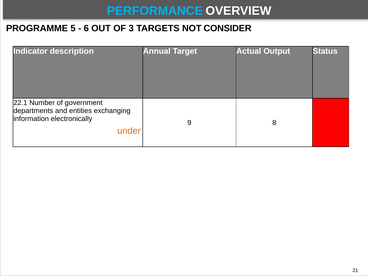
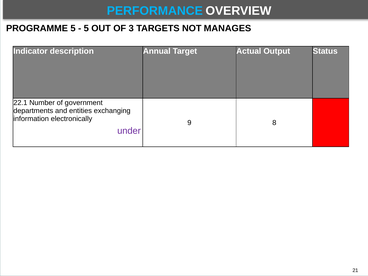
6 at (86, 28): 6 -> 5
CONSIDER: CONSIDER -> MANAGES
under colour: orange -> purple
